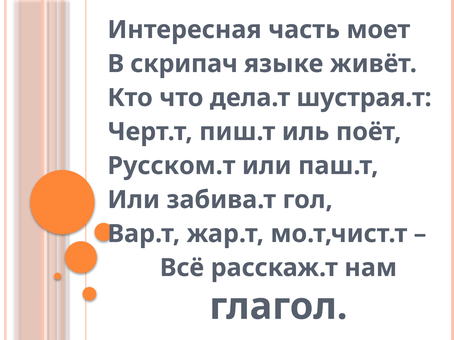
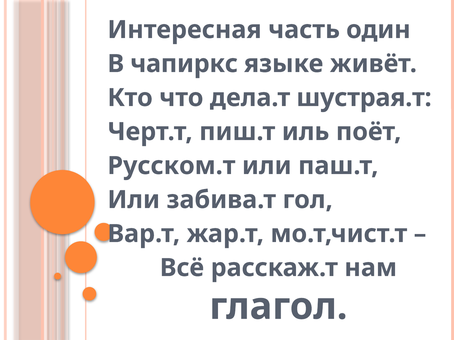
моет: моет -> один
скрипач: скрипач -> чапиркс
